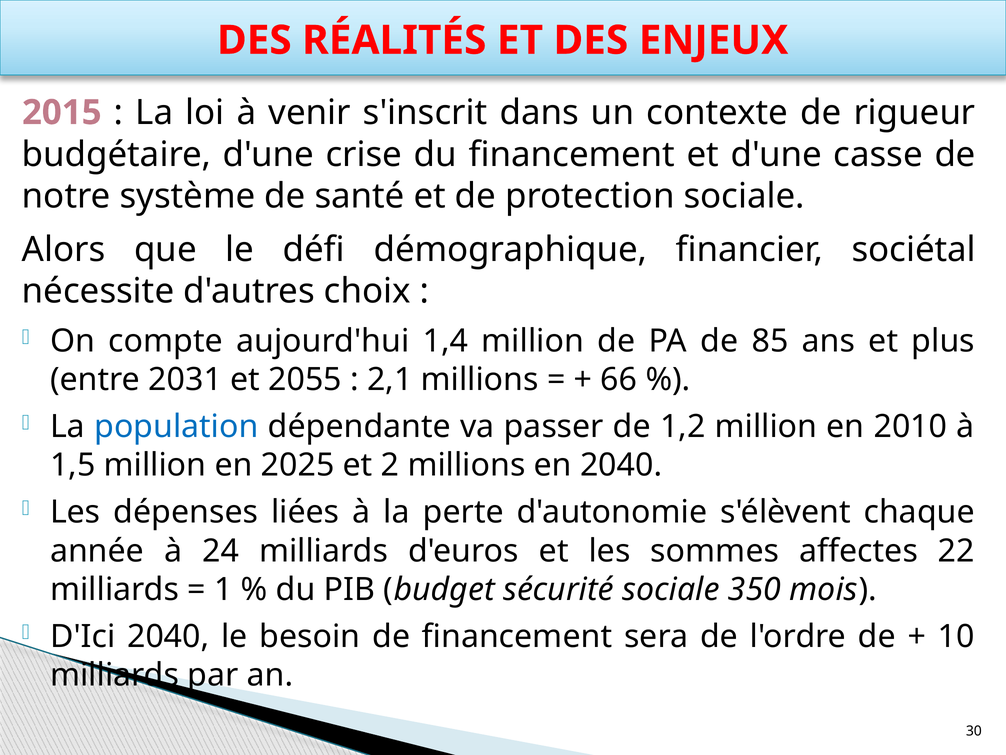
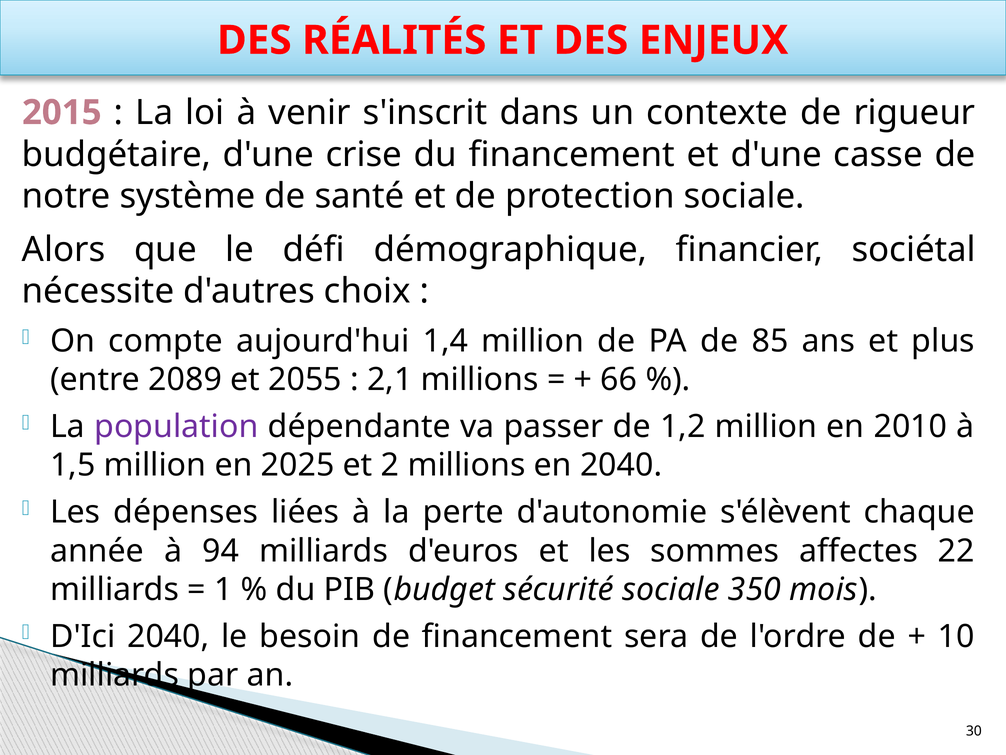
2031: 2031 -> 2089
population colour: blue -> purple
24: 24 -> 94
